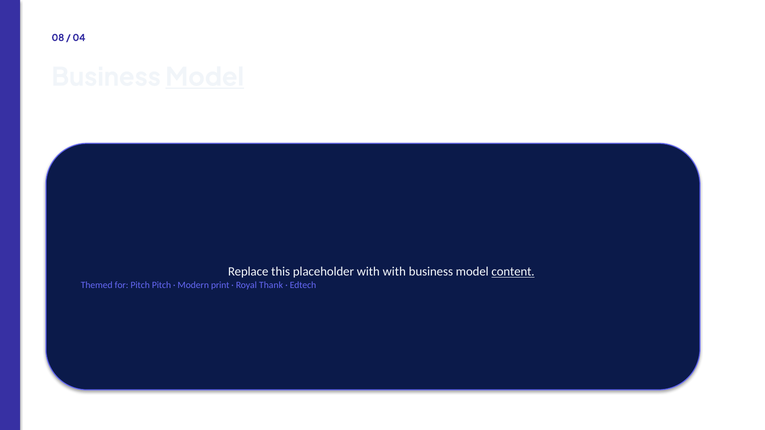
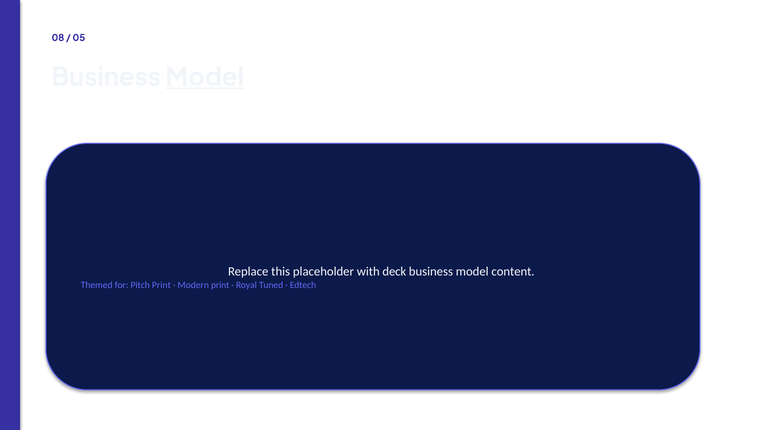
04: 04 -> 05
with with: with -> deck
content underline: present -> none
Pitch Pitch: Pitch -> Print
Thank: Thank -> Tuned
